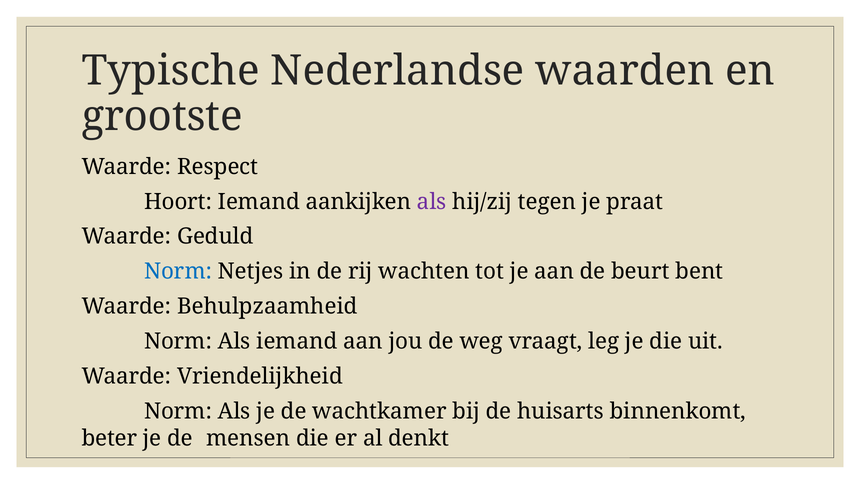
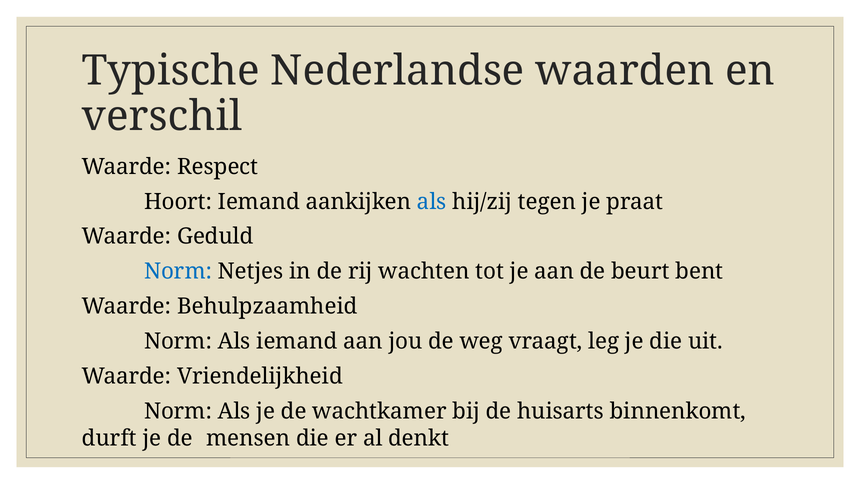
grootste: grootste -> verschil
als at (432, 202) colour: purple -> blue
beter: beter -> durft
